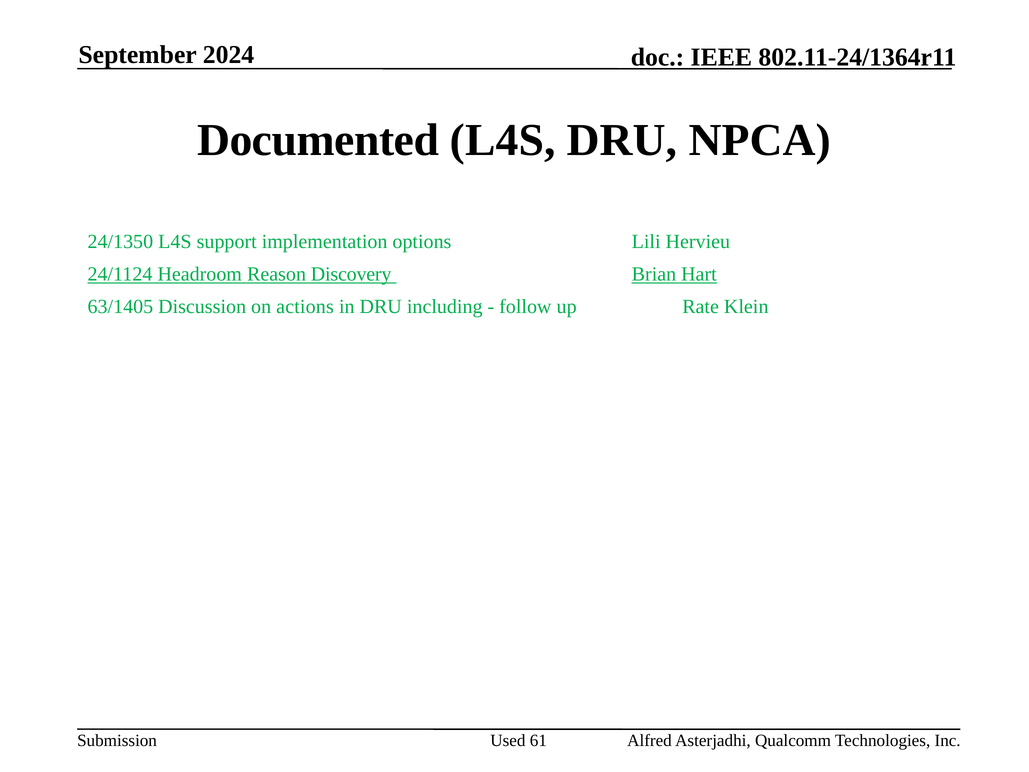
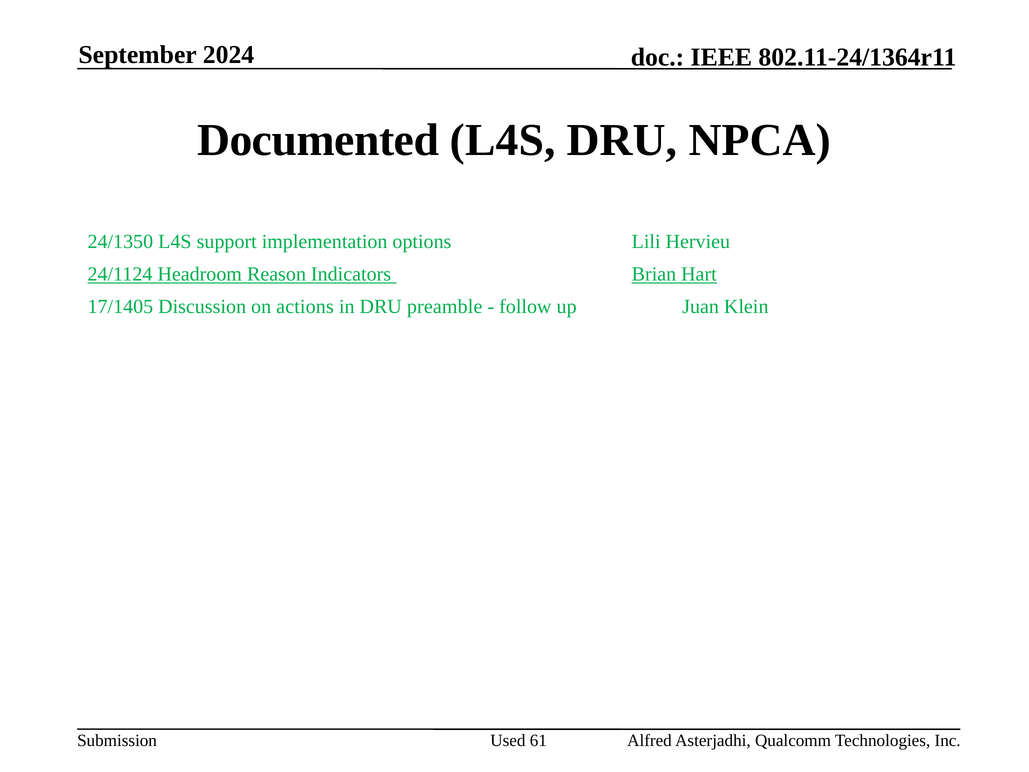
Discovery: Discovery -> Indicators
63/1405: 63/1405 -> 17/1405
including: including -> preamble
Rate: Rate -> Juan
